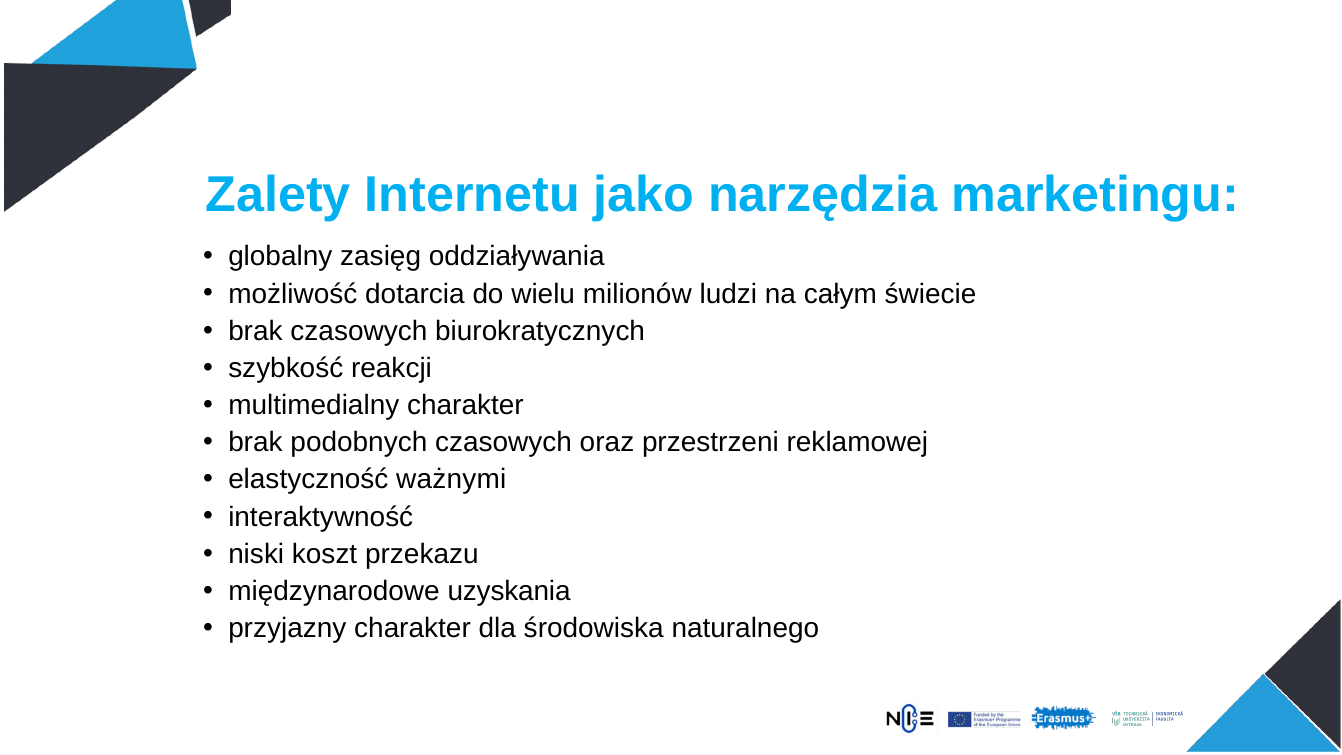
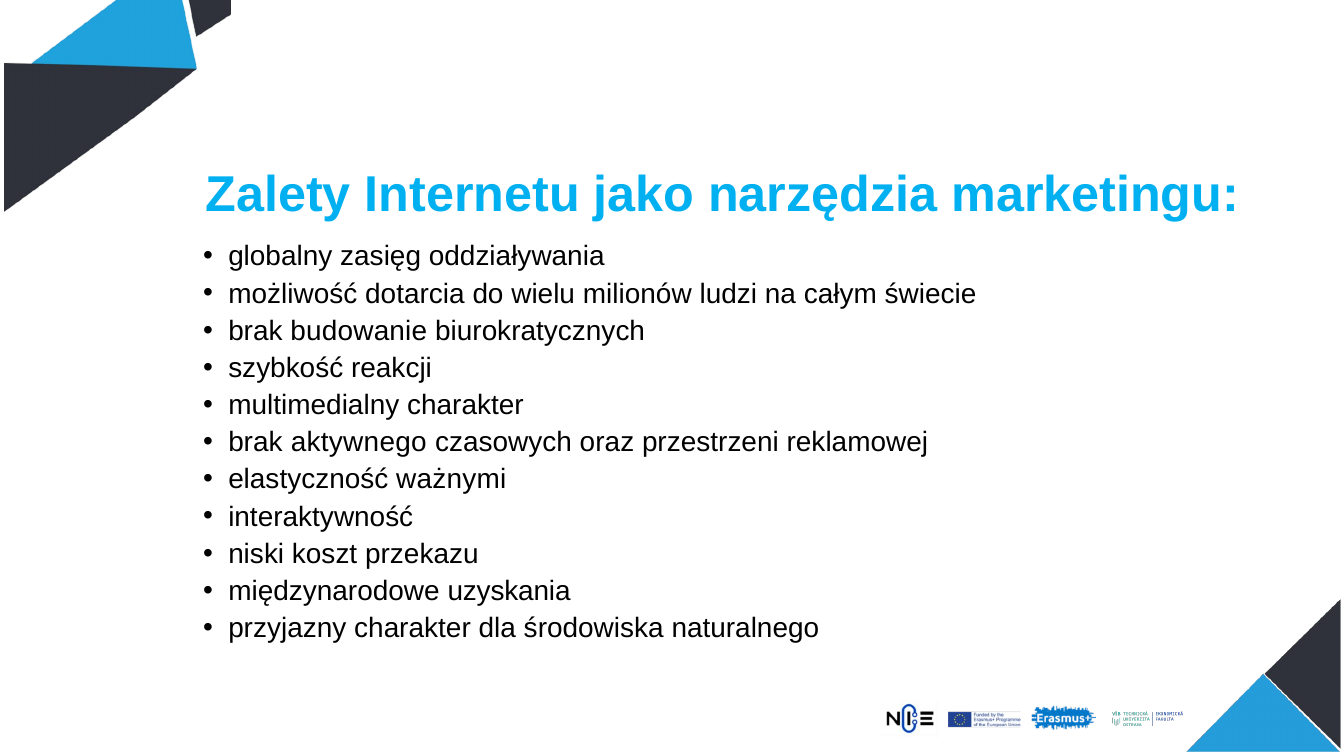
brak czasowych: czasowych -> budowanie
podobnych: podobnych -> aktywnego
